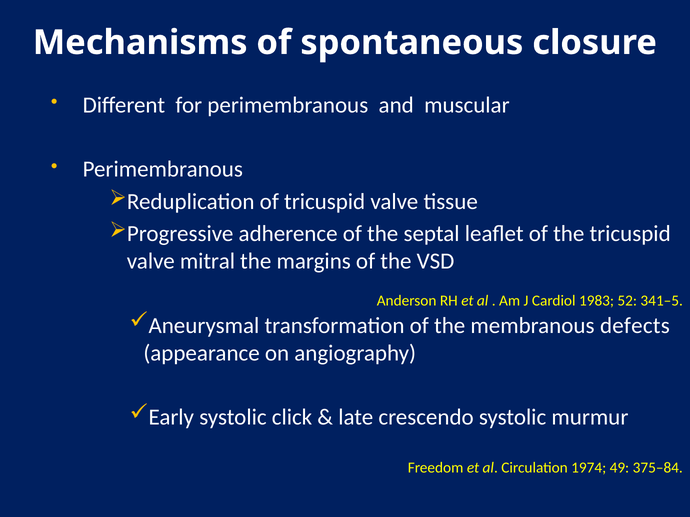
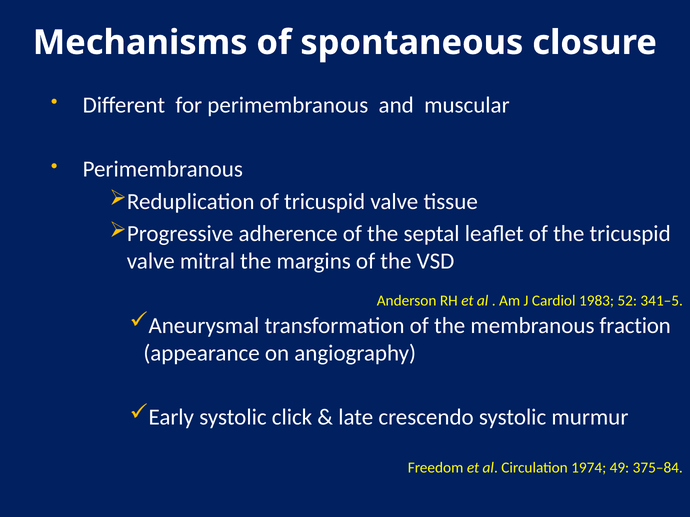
defects: defects -> fraction
